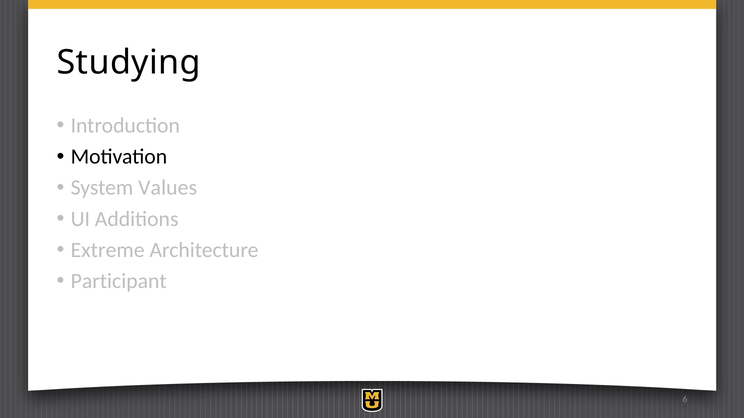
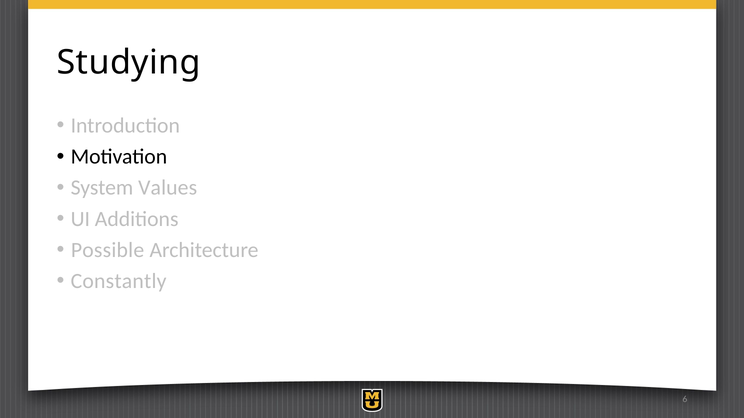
Extreme: Extreme -> Possible
Participant: Participant -> Constantly
